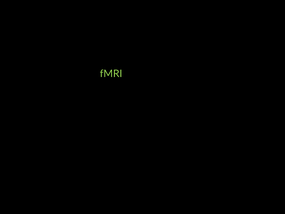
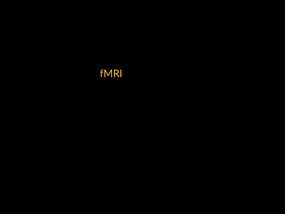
fMRI at (111, 74) colour: light green -> yellow
